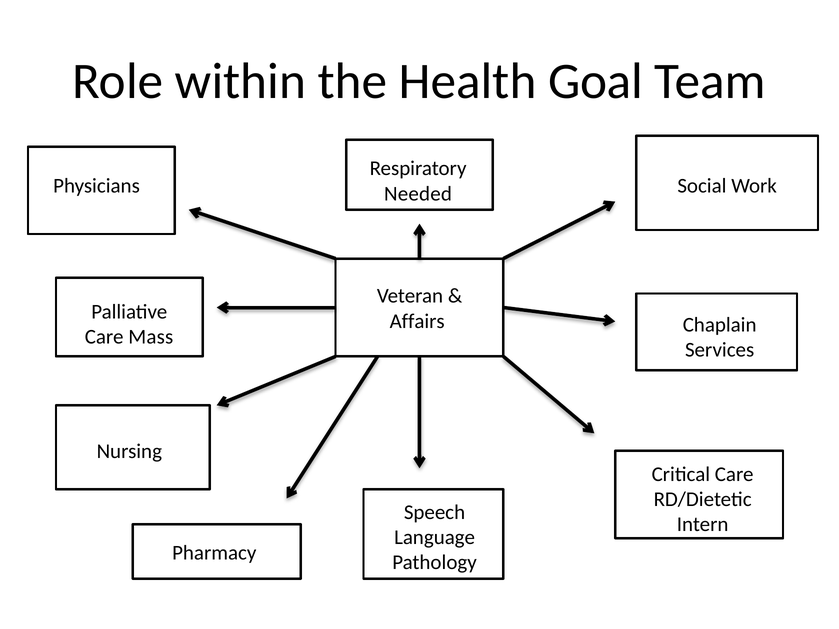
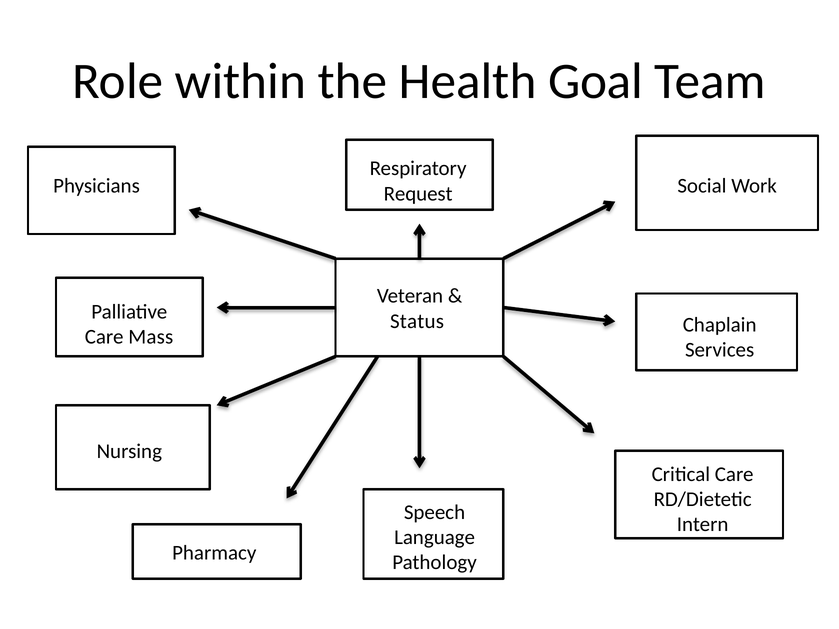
Needed: Needed -> Request
Affairs: Affairs -> Status
